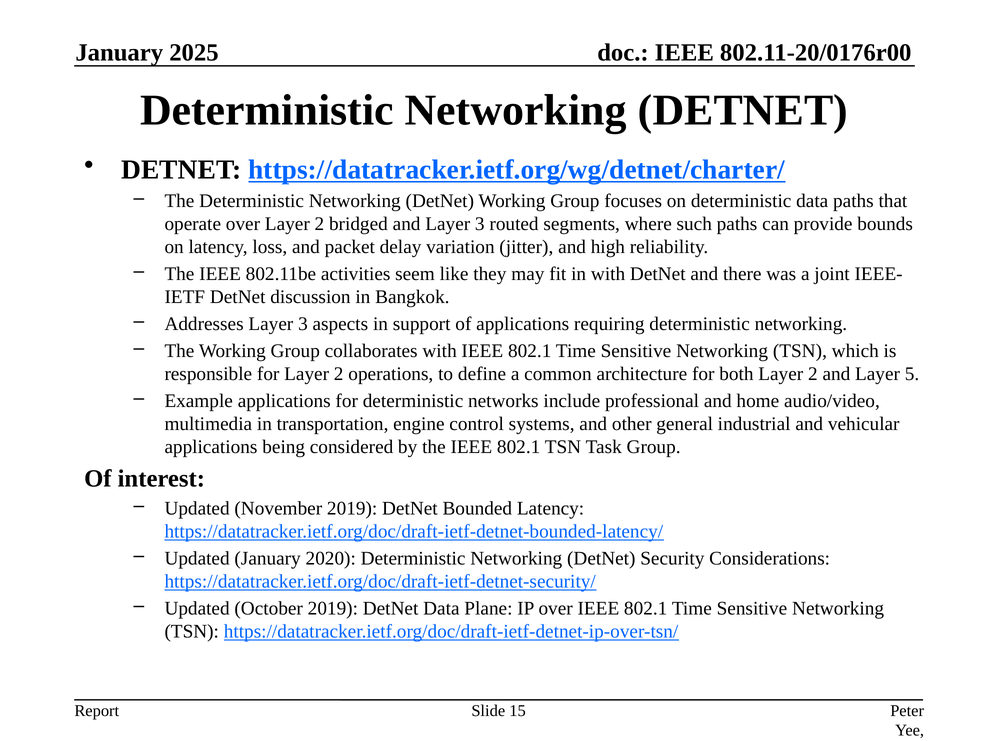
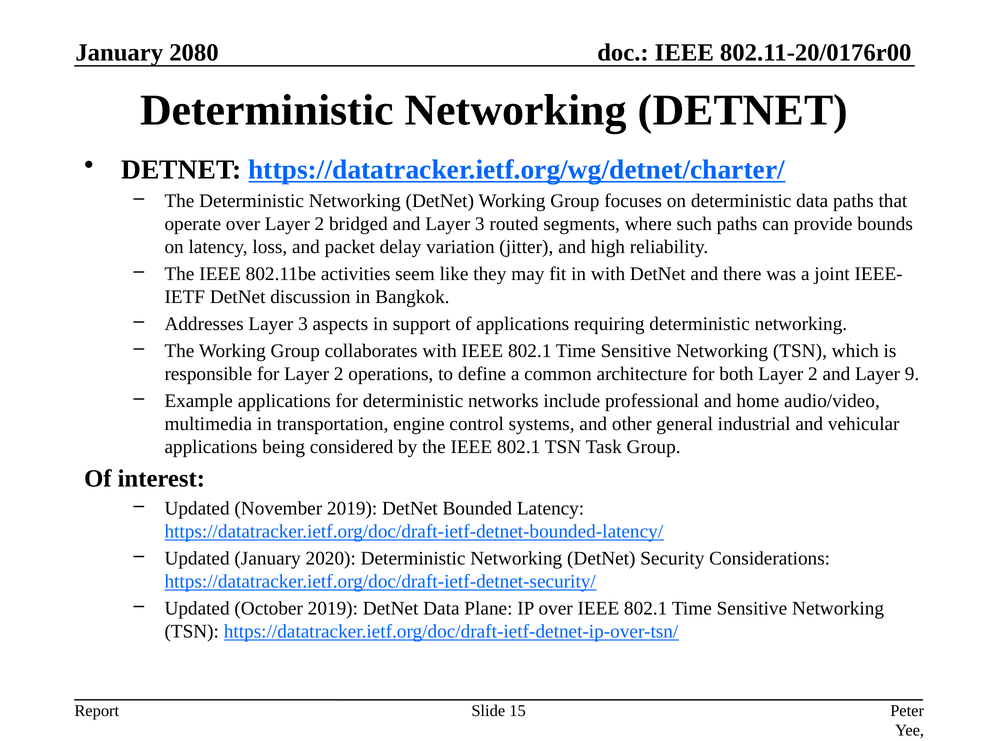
2025: 2025 -> 2080
5: 5 -> 9
